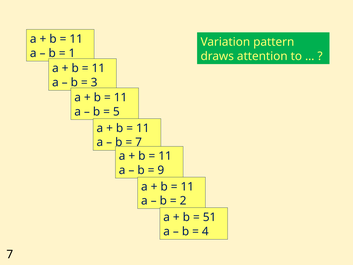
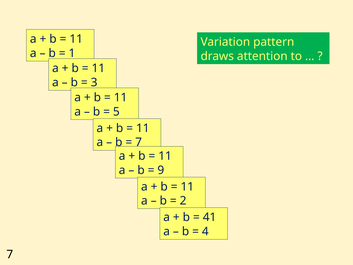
51: 51 -> 41
